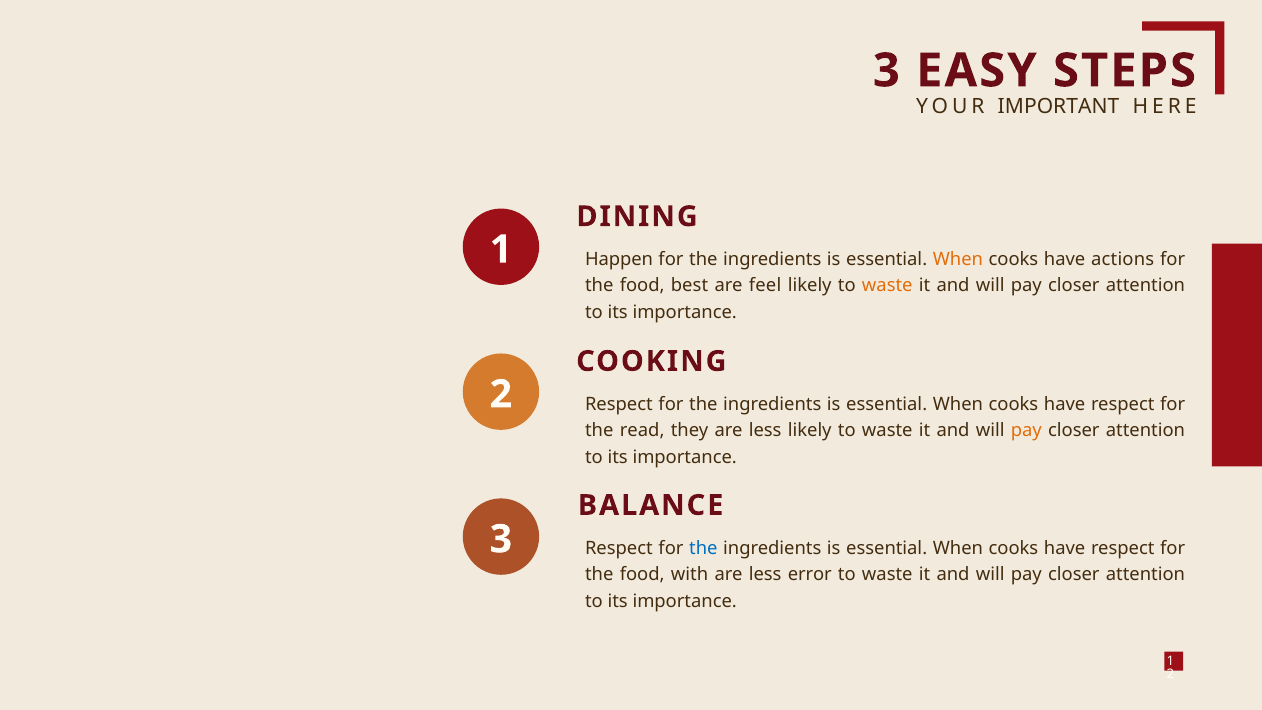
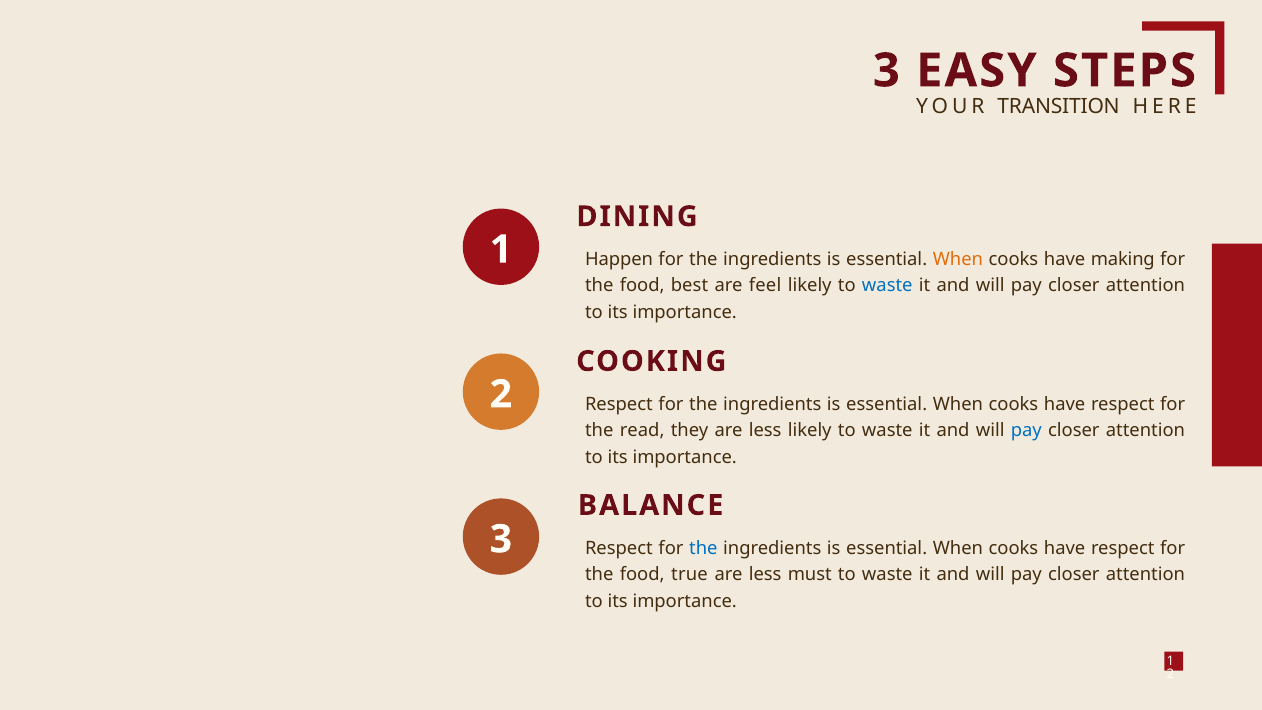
IMPORTANT: IMPORTANT -> TRANSITION
actions: actions -> making
waste at (887, 286) colour: orange -> blue
pay at (1026, 431) colour: orange -> blue
with: with -> true
error: error -> must
